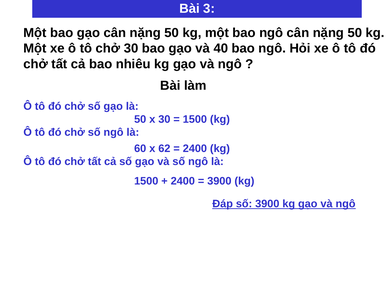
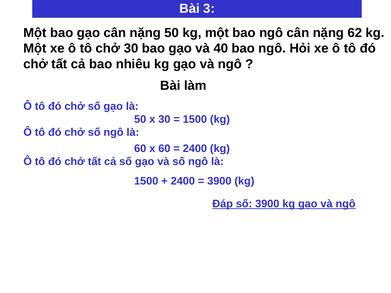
ngô cân nặng 50: 50 -> 62
x 62: 62 -> 60
